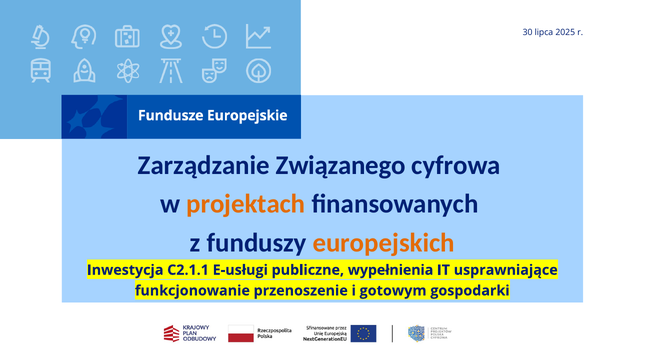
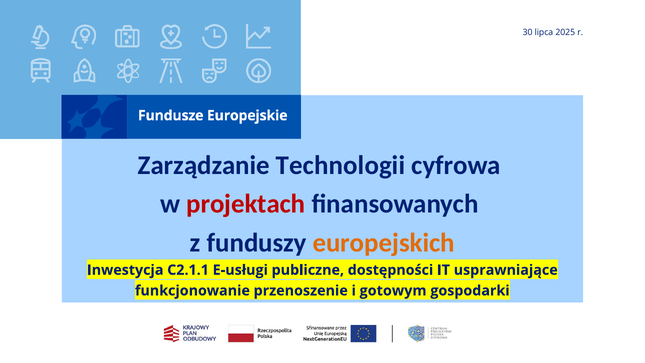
Związanego: Związanego -> Technologii
projektach colour: orange -> red
wypełnienia: wypełnienia -> dostępności
